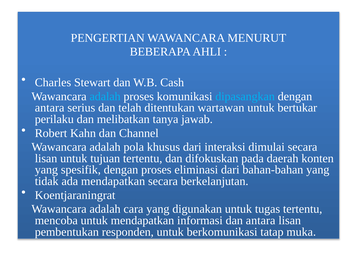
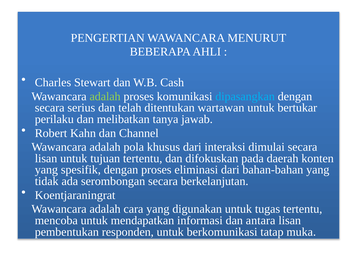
adalah at (105, 97) colour: light blue -> light green
antara at (50, 108): antara -> secara
ada mendapatkan: mendapatkan -> serombongan
